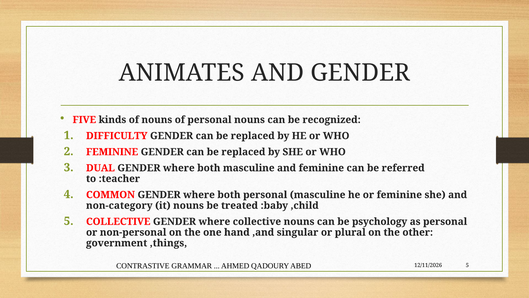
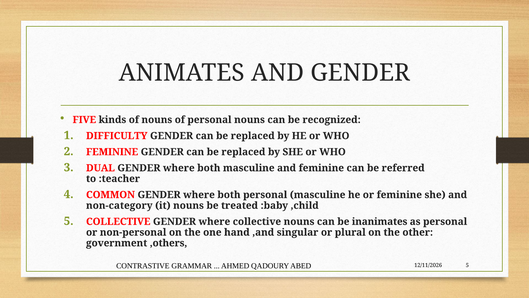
psychology: psychology -> inanimates
,things: ,things -> ,others
